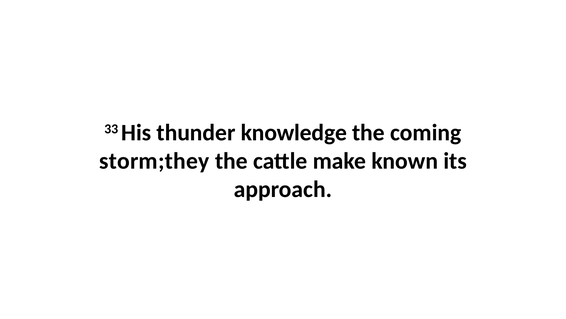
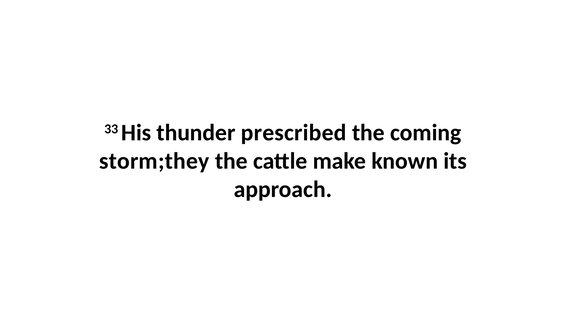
knowledge: knowledge -> prescribed
